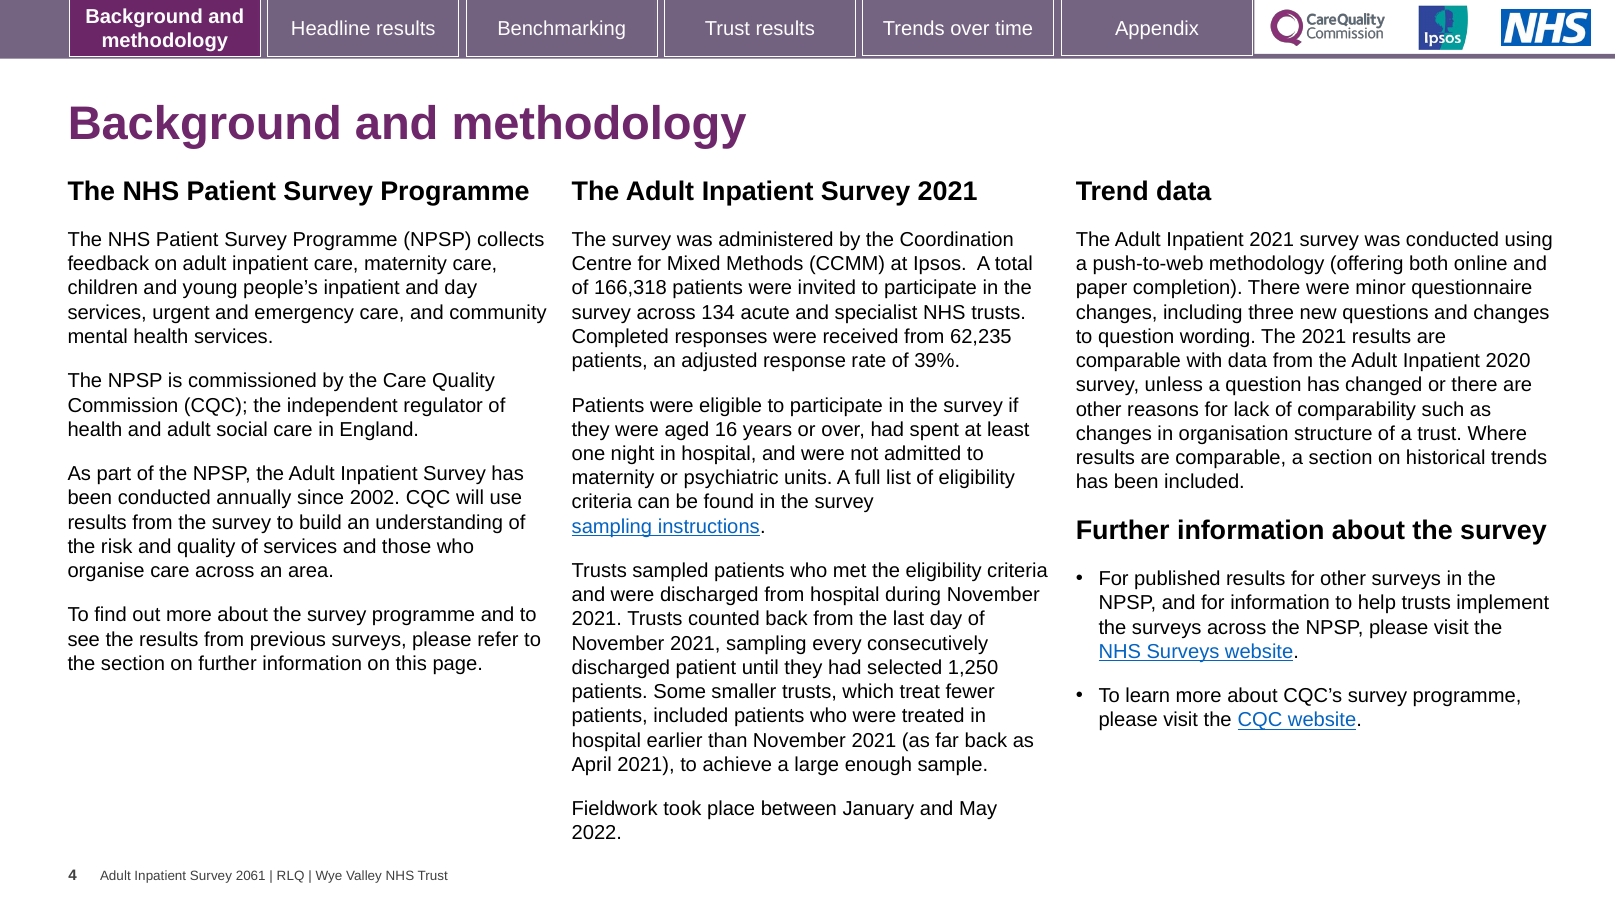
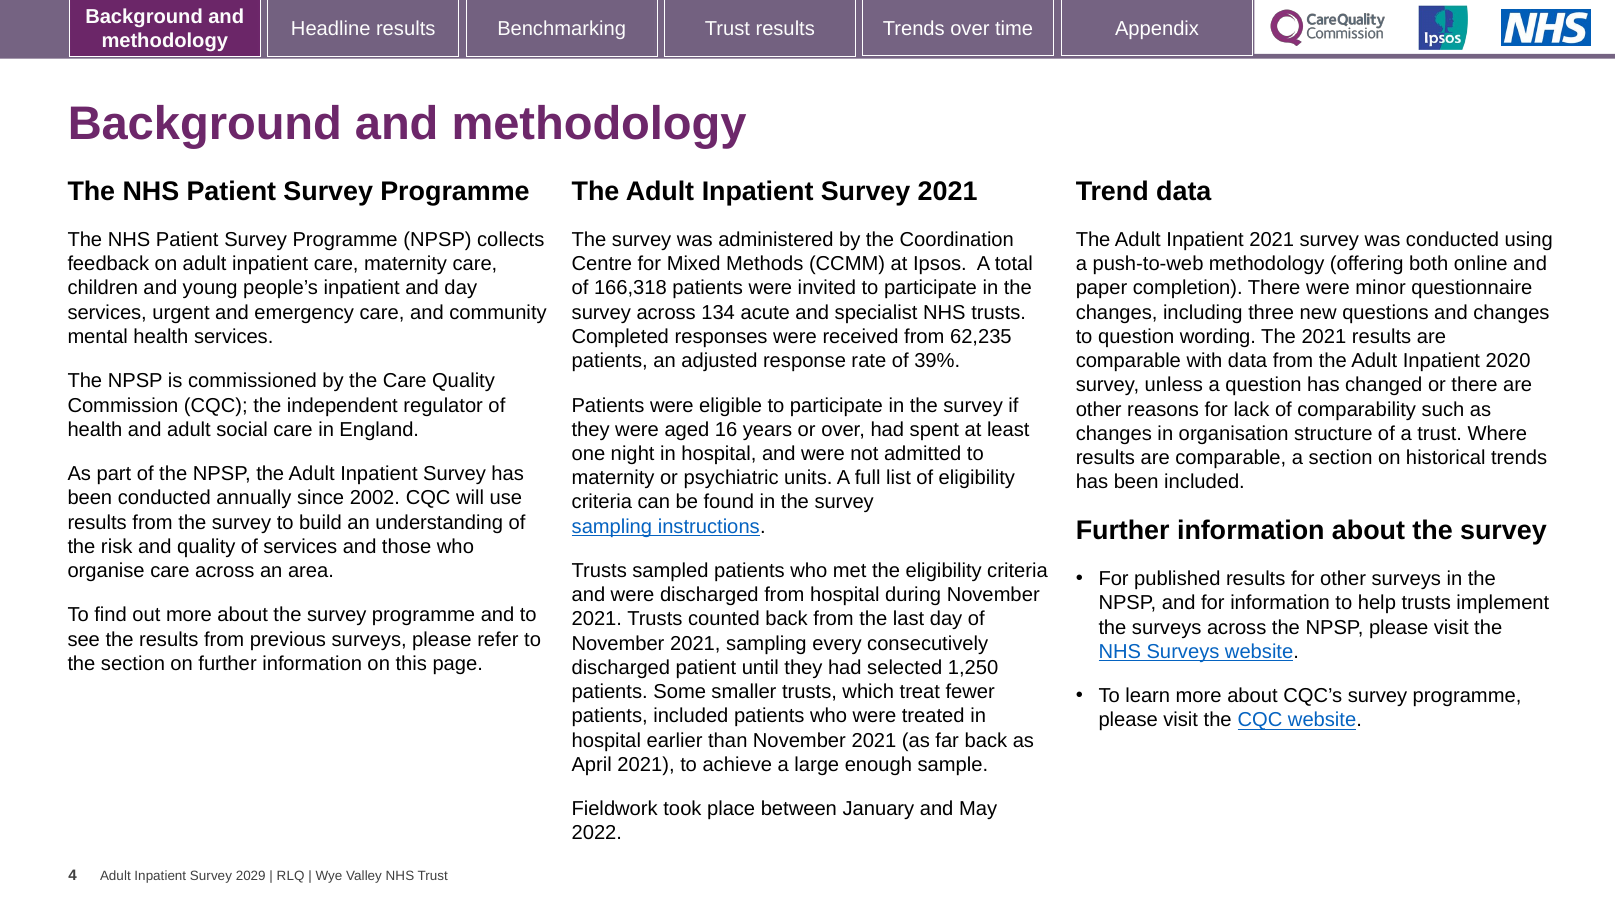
2061: 2061 -> 2029
